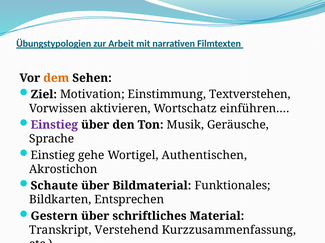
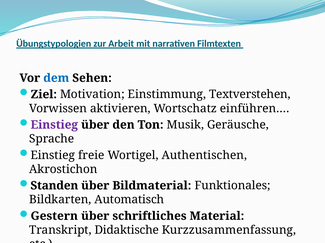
dem colour: orange -> blue
gehe: gehe -> freie
Schaute: Schaute -> Standen
Entsprechen: Entsprechen -> Automatisch
Verstehend: Verstehend -> Didaktische
